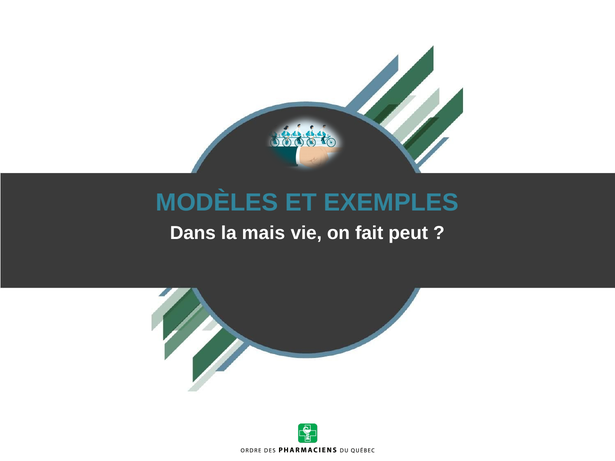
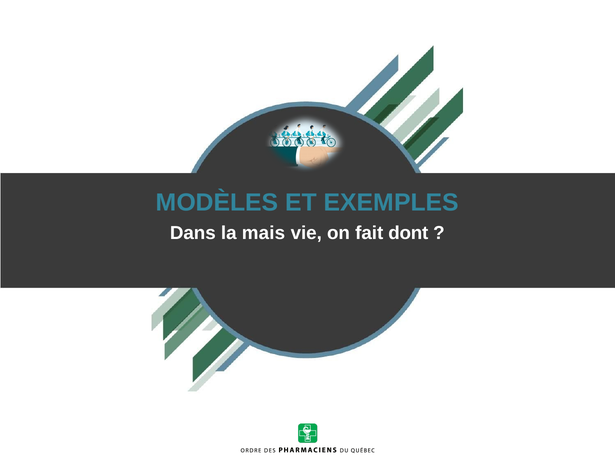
peut: peut -> dont
